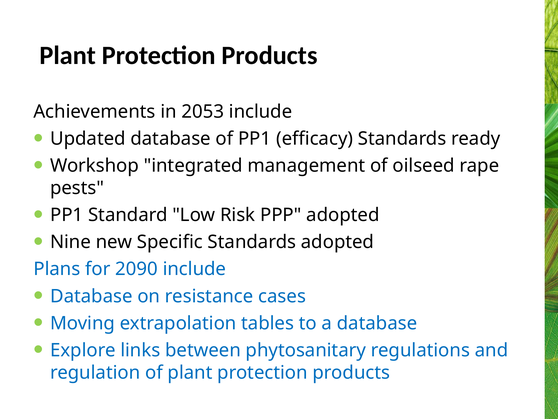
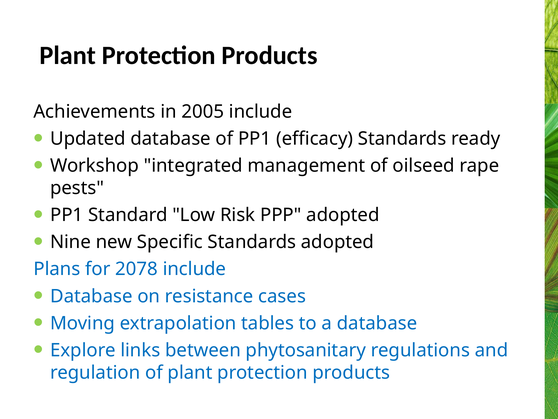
2053: 2053 -> 2005
2090: 2090 -> 2078
